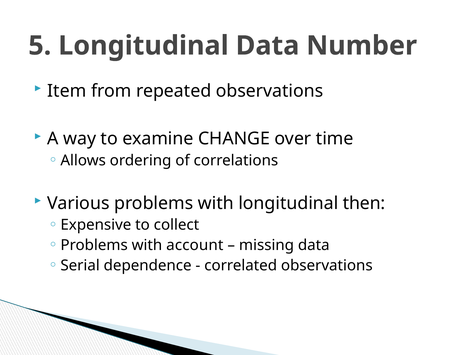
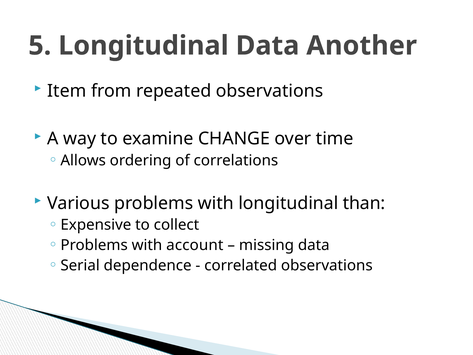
Number: Number -> Another
then: then -> than
